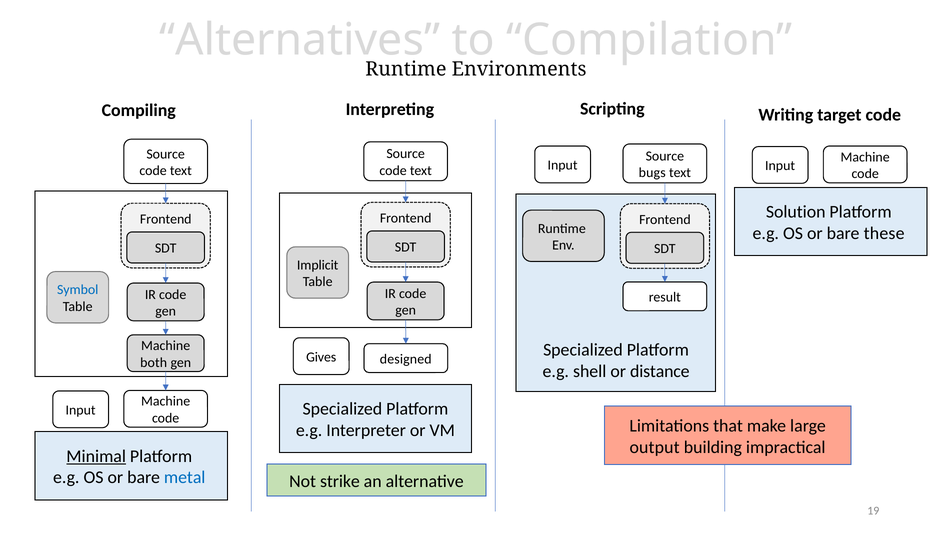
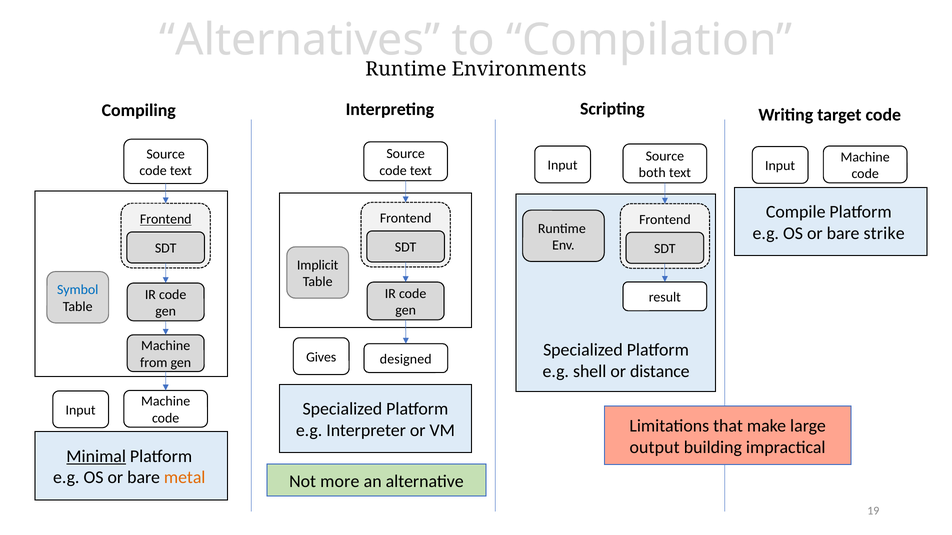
bugs: bugs -> both
Solution: Solution -> Compile
Frontend at (166, 219) underline: none -> present
these: these -> strike
both: both -> from
metal colour: blue -> orange
strike: strike -> more
